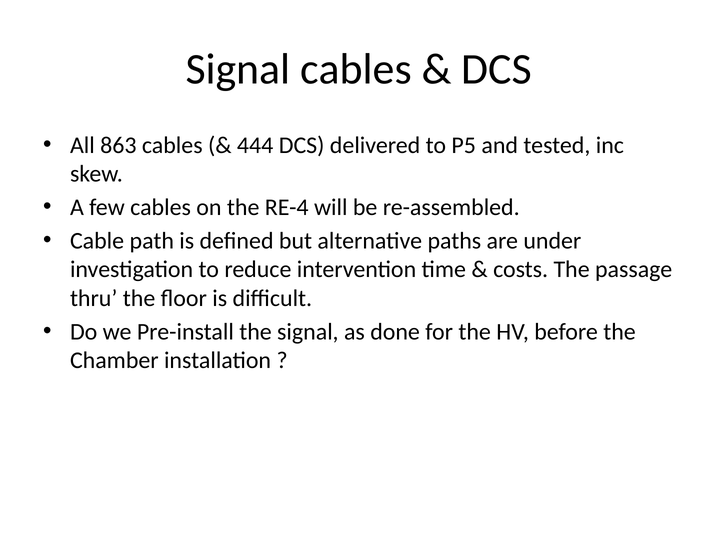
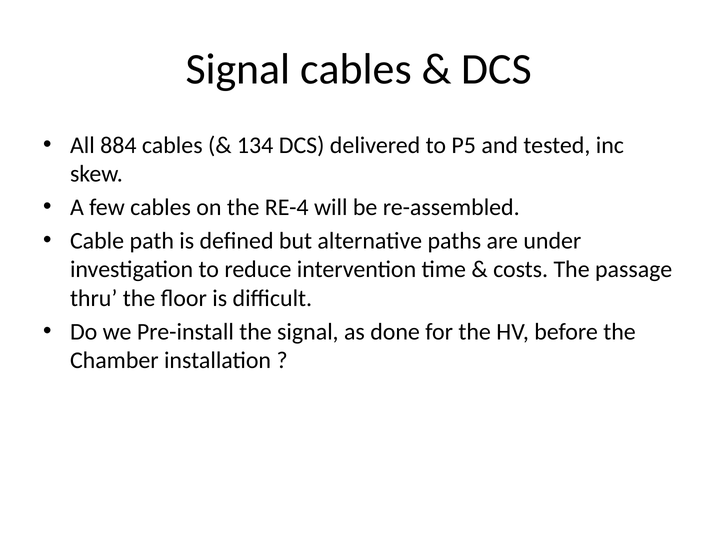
863: 863 -> 884
444: 444 -> 134
